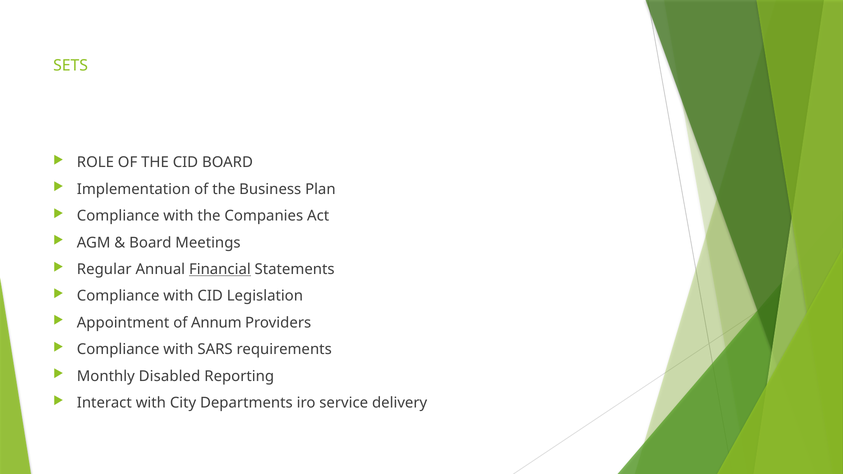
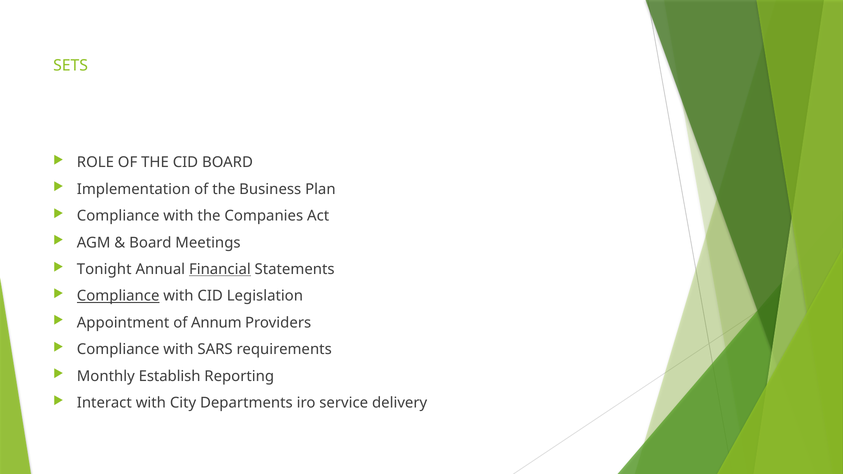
Regular: Regular -> Tonight
Compliance at (118, 296) underline: none -> present
Disabled: Disabled -> Establish
